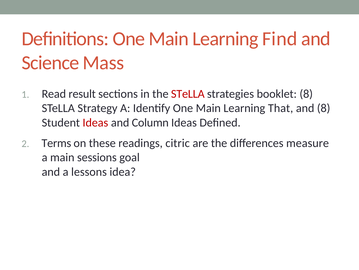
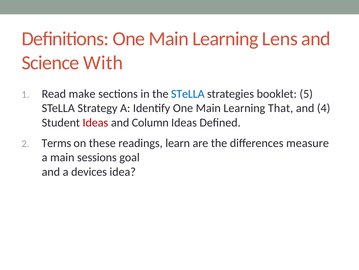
Find: Find -> Lens
Mass: Mass -> With
result: result -> make
STeLLA at (188, 94) colour: red -> blue
booklet 8: 8 -> 5
and 8: 8 -> 4
citric: citric -> learn
lessons: lessons -> devices
